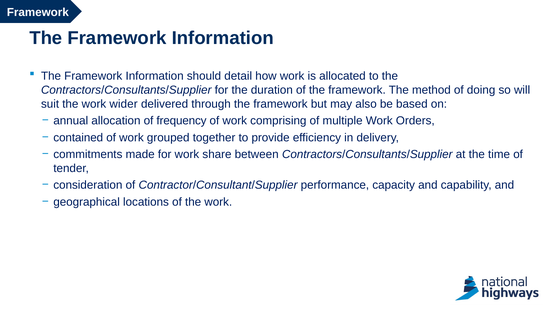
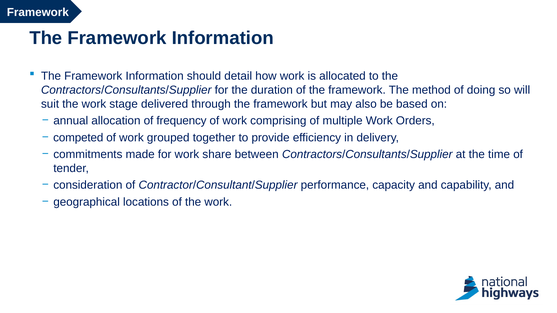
wider: wider -> stage
contained: contained -> competed
